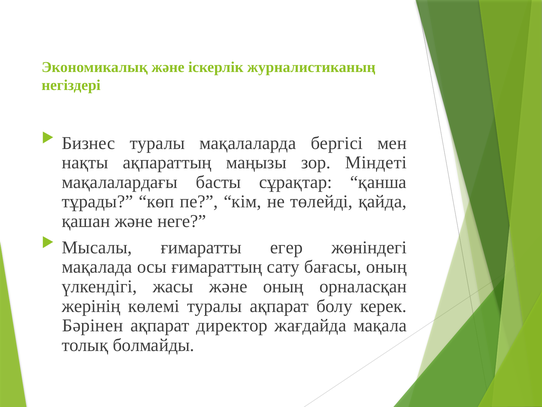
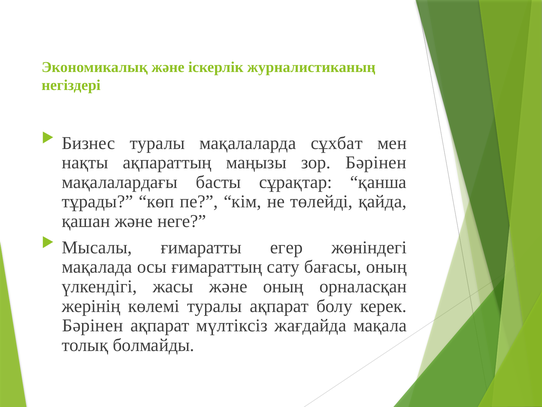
бергiсi: бергiсi -> сұхбат
зор Мiндетi: Мiндетi -> Бәрiнен
директор: директор -> мүлтiксiз
